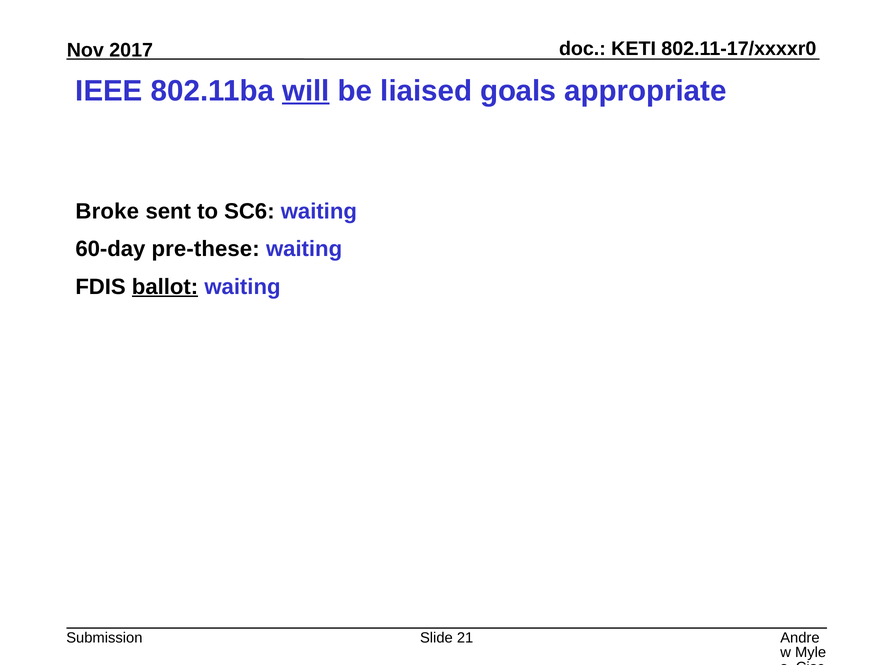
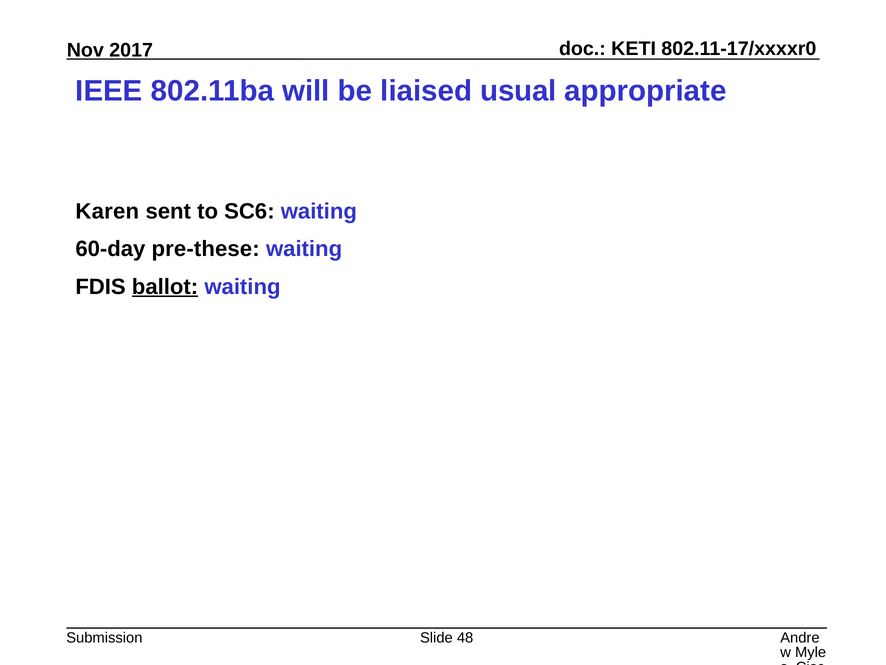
will underline: present -> none
goals: goals -> usual
Broke: Broke -> Karen
21: 21 -> 48
